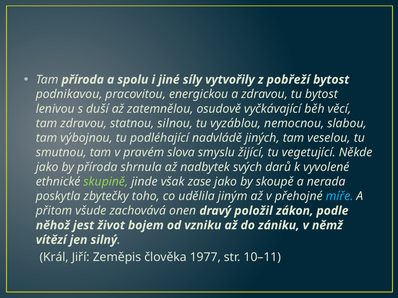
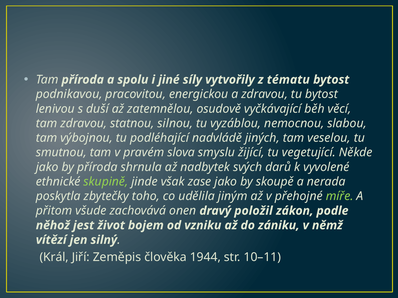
pobřeží: pobřeží -> tématu
míře colour: light blue -> light green
1977: 1977 -> 1944
